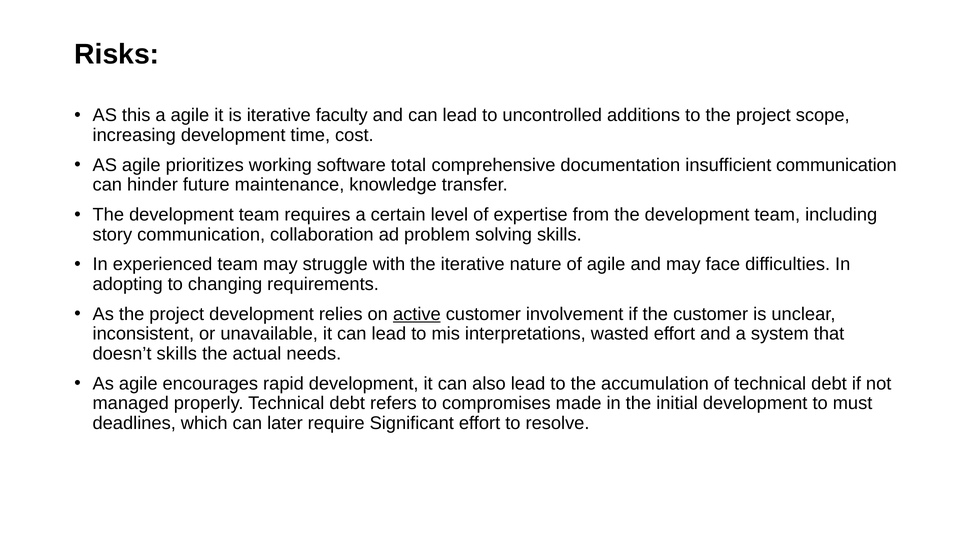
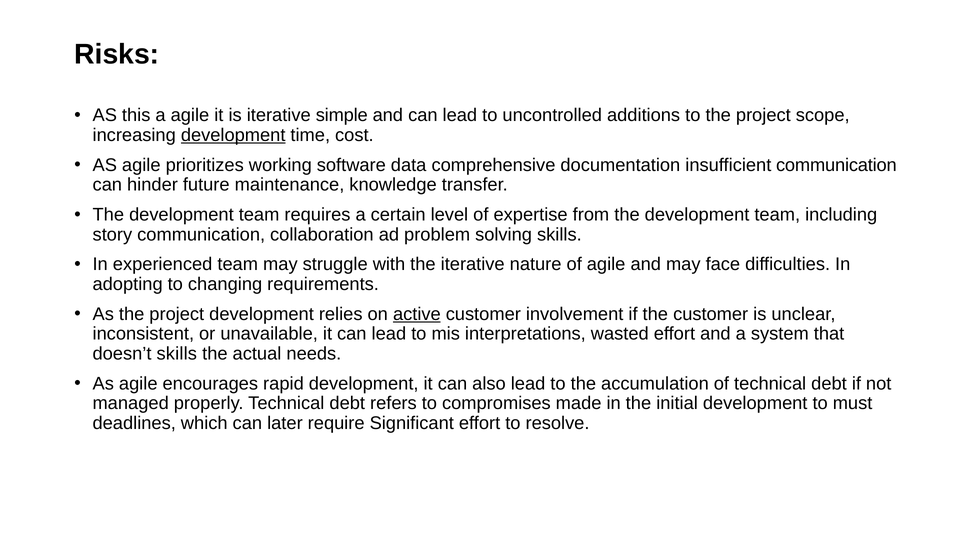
faculty: faculty -> simple
development at (233, 135) underline: none -> present
total: total -> data
